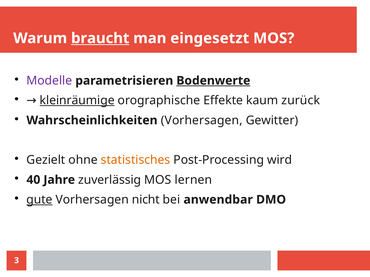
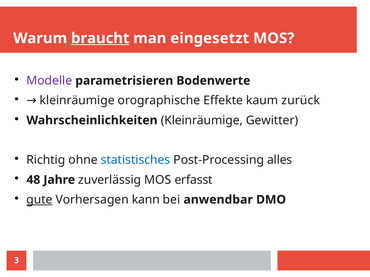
Bodenwerte underline: present -> none
kleinräumige at (77, 101) underline: present -> none
Wahrscheinlichkeiten Vorhersagen: Vorhersagen -> Kleinräumige
Gezielt: Gezielt -> Richtig
statistisches colour: orange -> blue
wird: wird -> alles
40: 40 -> 48
lernen: lernen -> erfasst
nicht: nicht -> kann
